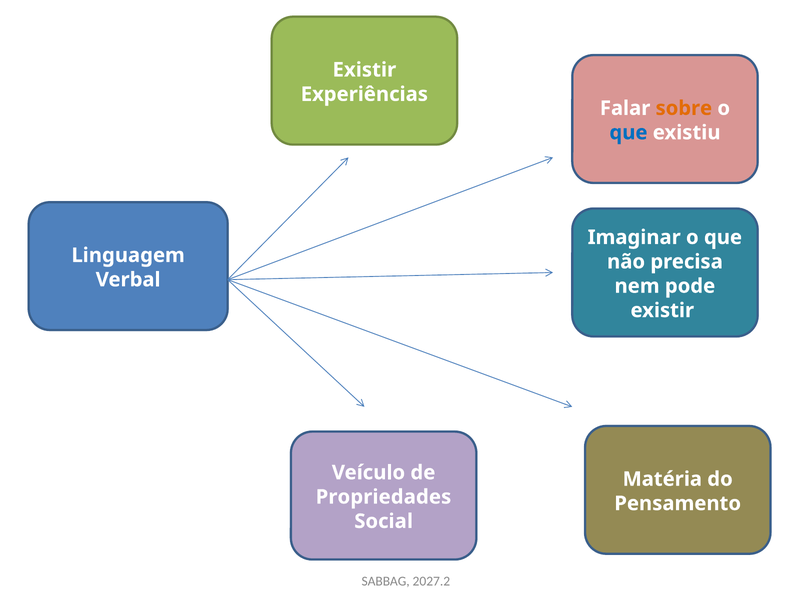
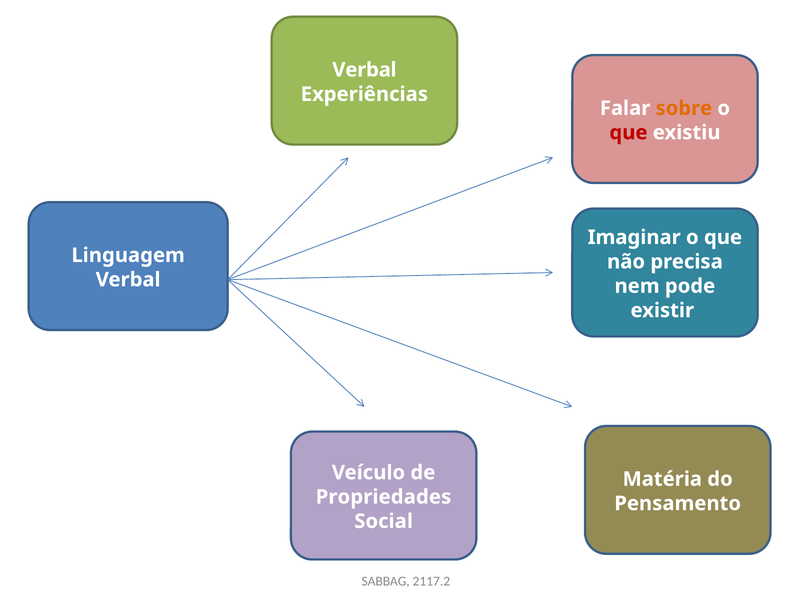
Existir at (364, 70): Existir -> Verbal
que at (628, 133) colour: blue -> red
2027.2: 2027.2 -> 2117.2
